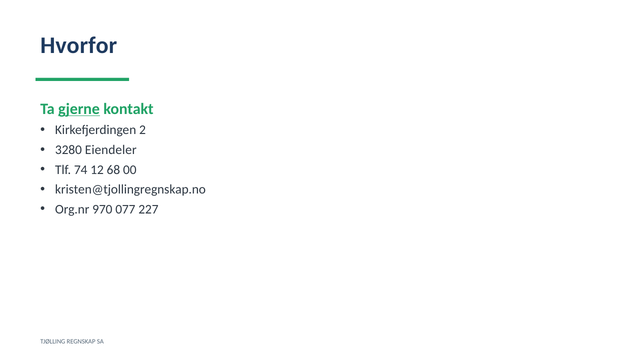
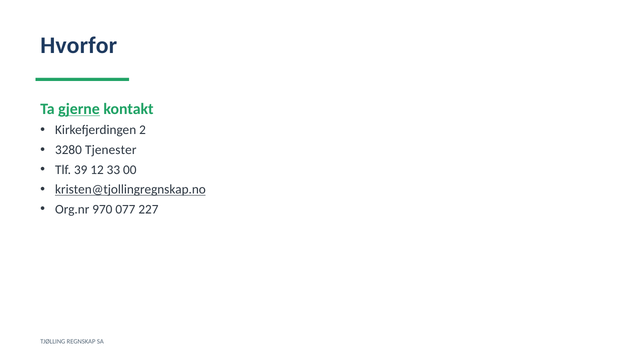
Eiendeler: Eiendeler -> Tjenester
74: 74 -> 39
68: 68 -> 33
kristen@tjollingregnskap.no underline: none -> present
